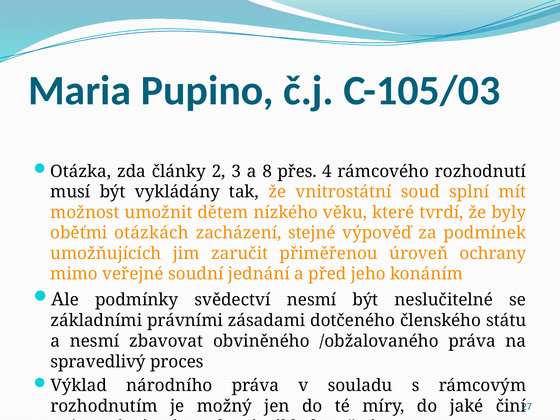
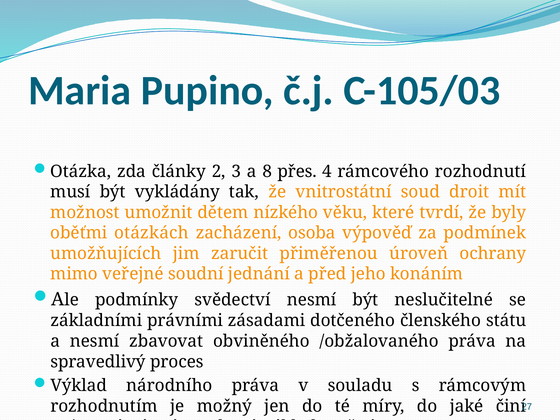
splní: splní -> droit
stejné: stejné -> osoba
